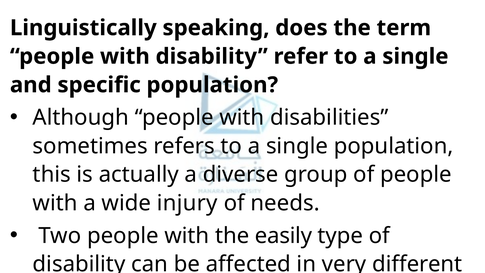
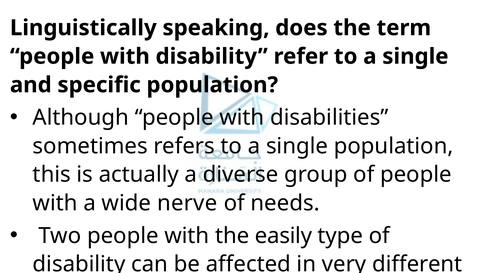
injury: injury -> nerve
